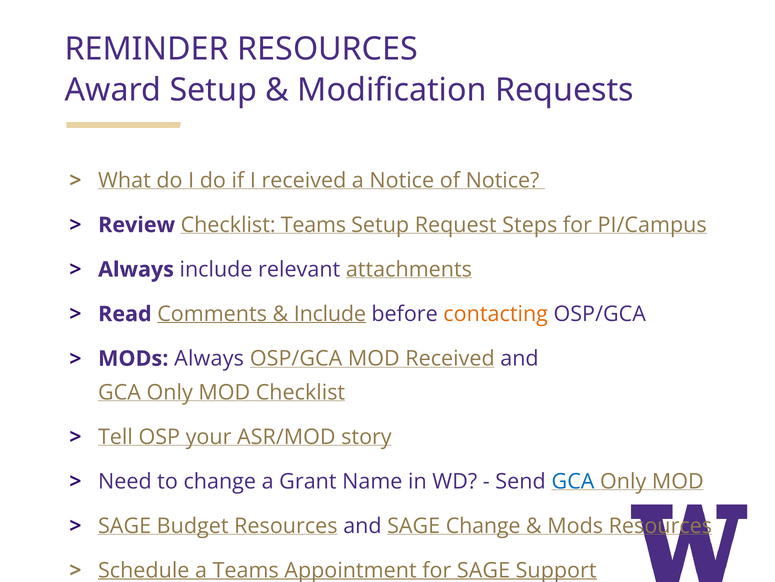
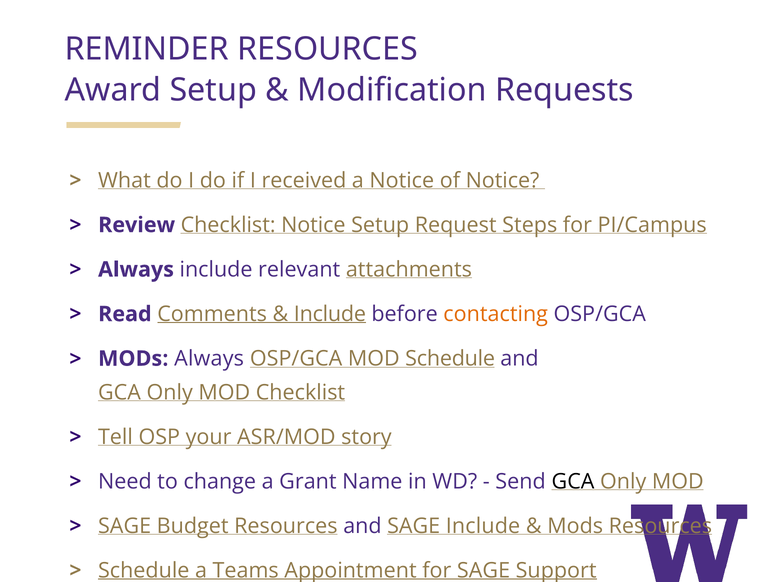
Checklist Teams: Teams -> Notice
MOD Received: Received -> Schedule
GCA at (573, 481) colour: blue -> black
SAGE Change: Change -> Include
